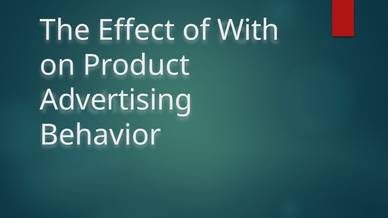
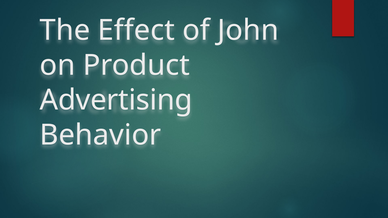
With: With -> John
